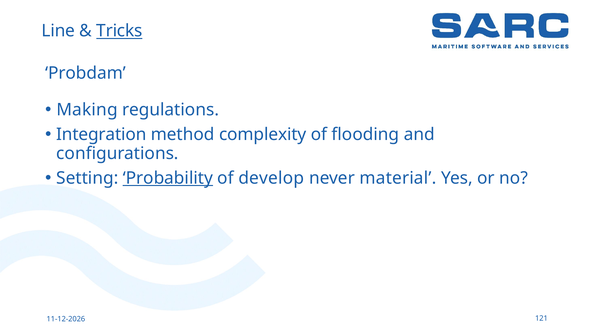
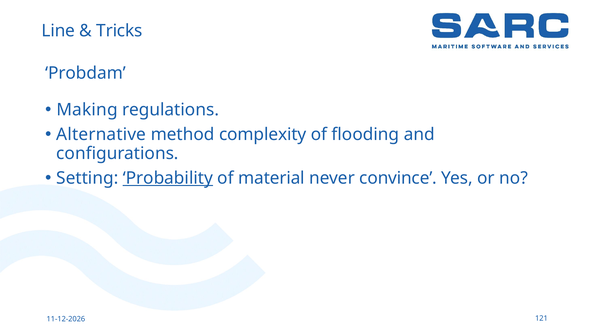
Tricks underline: present -> none
Integration: Integration -> Alternative
develop: develop -> material
material: material -> convince
